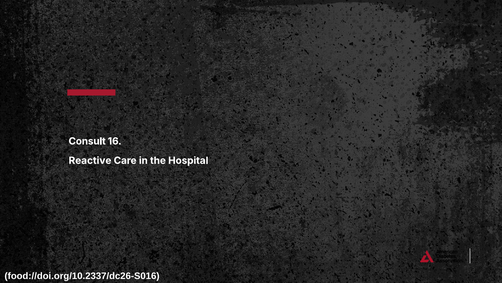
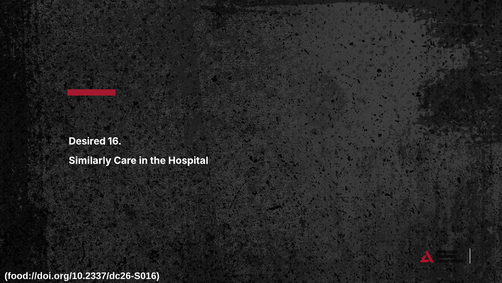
Consult: Consult -> Desired
Reactive: Reactive -> Similarly
